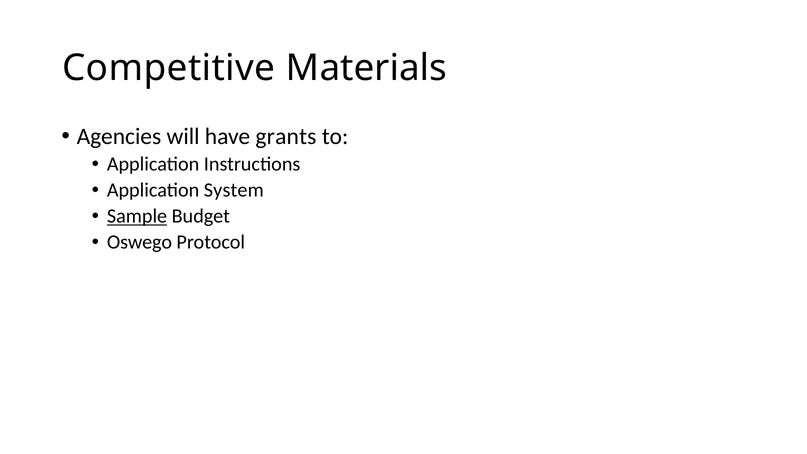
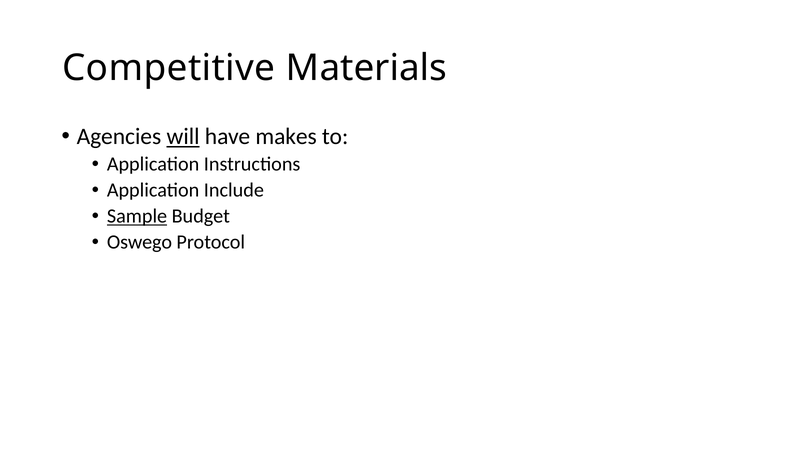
will underline: none -> present
grants: grants -> makes
System: System -> Include
